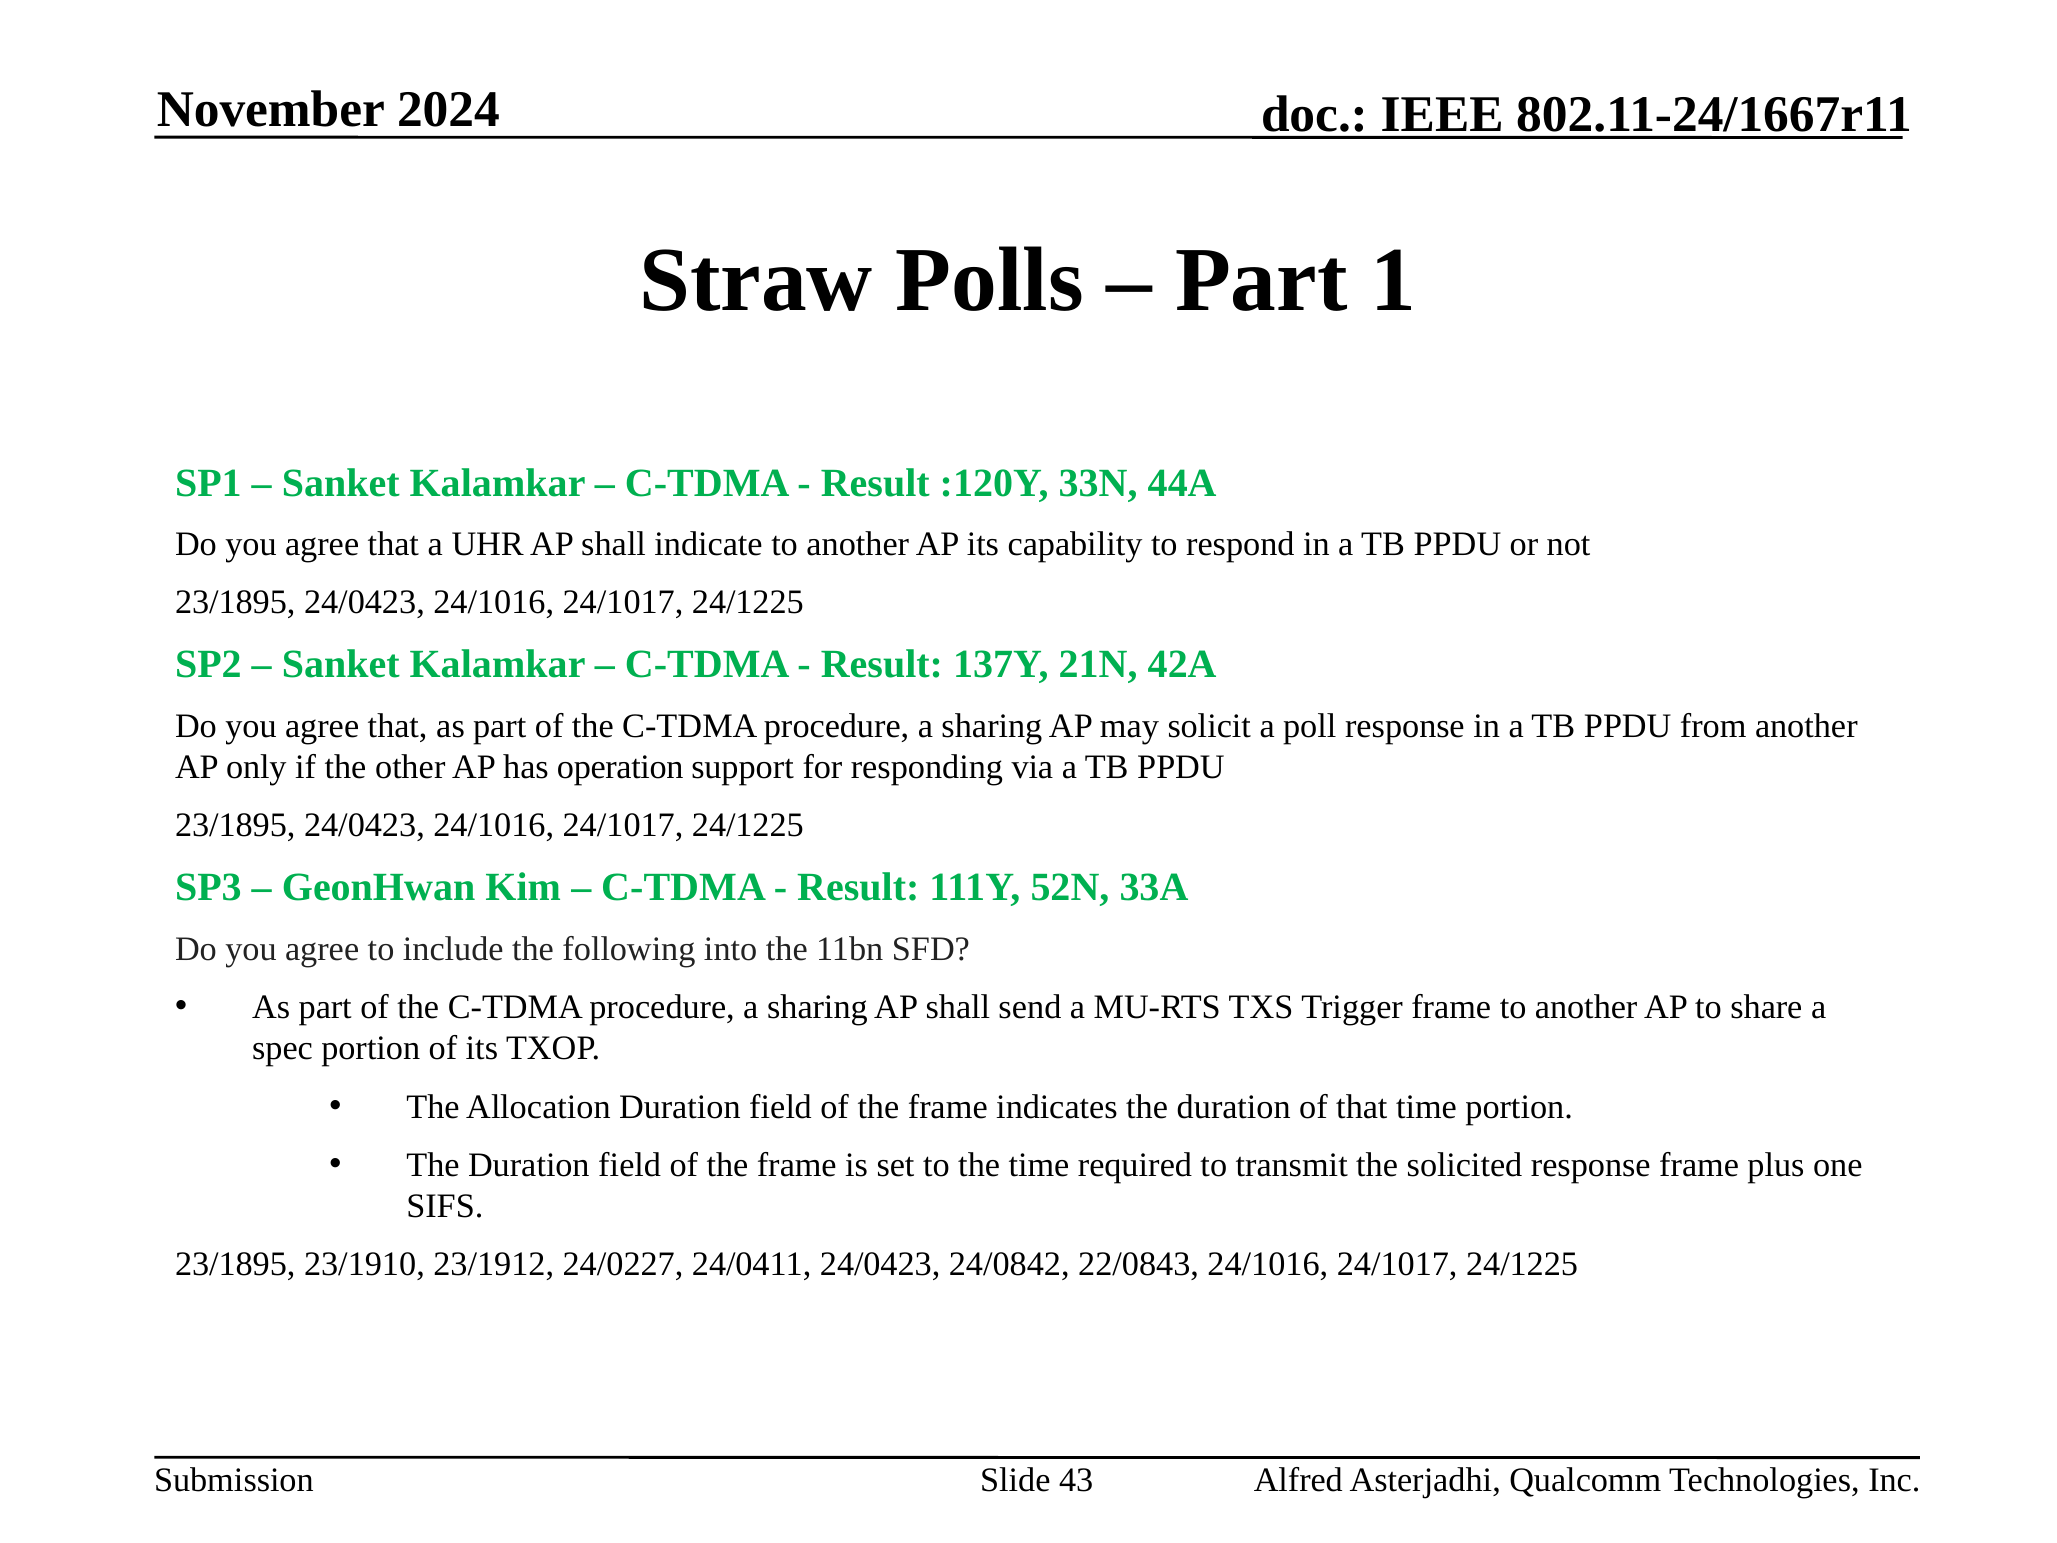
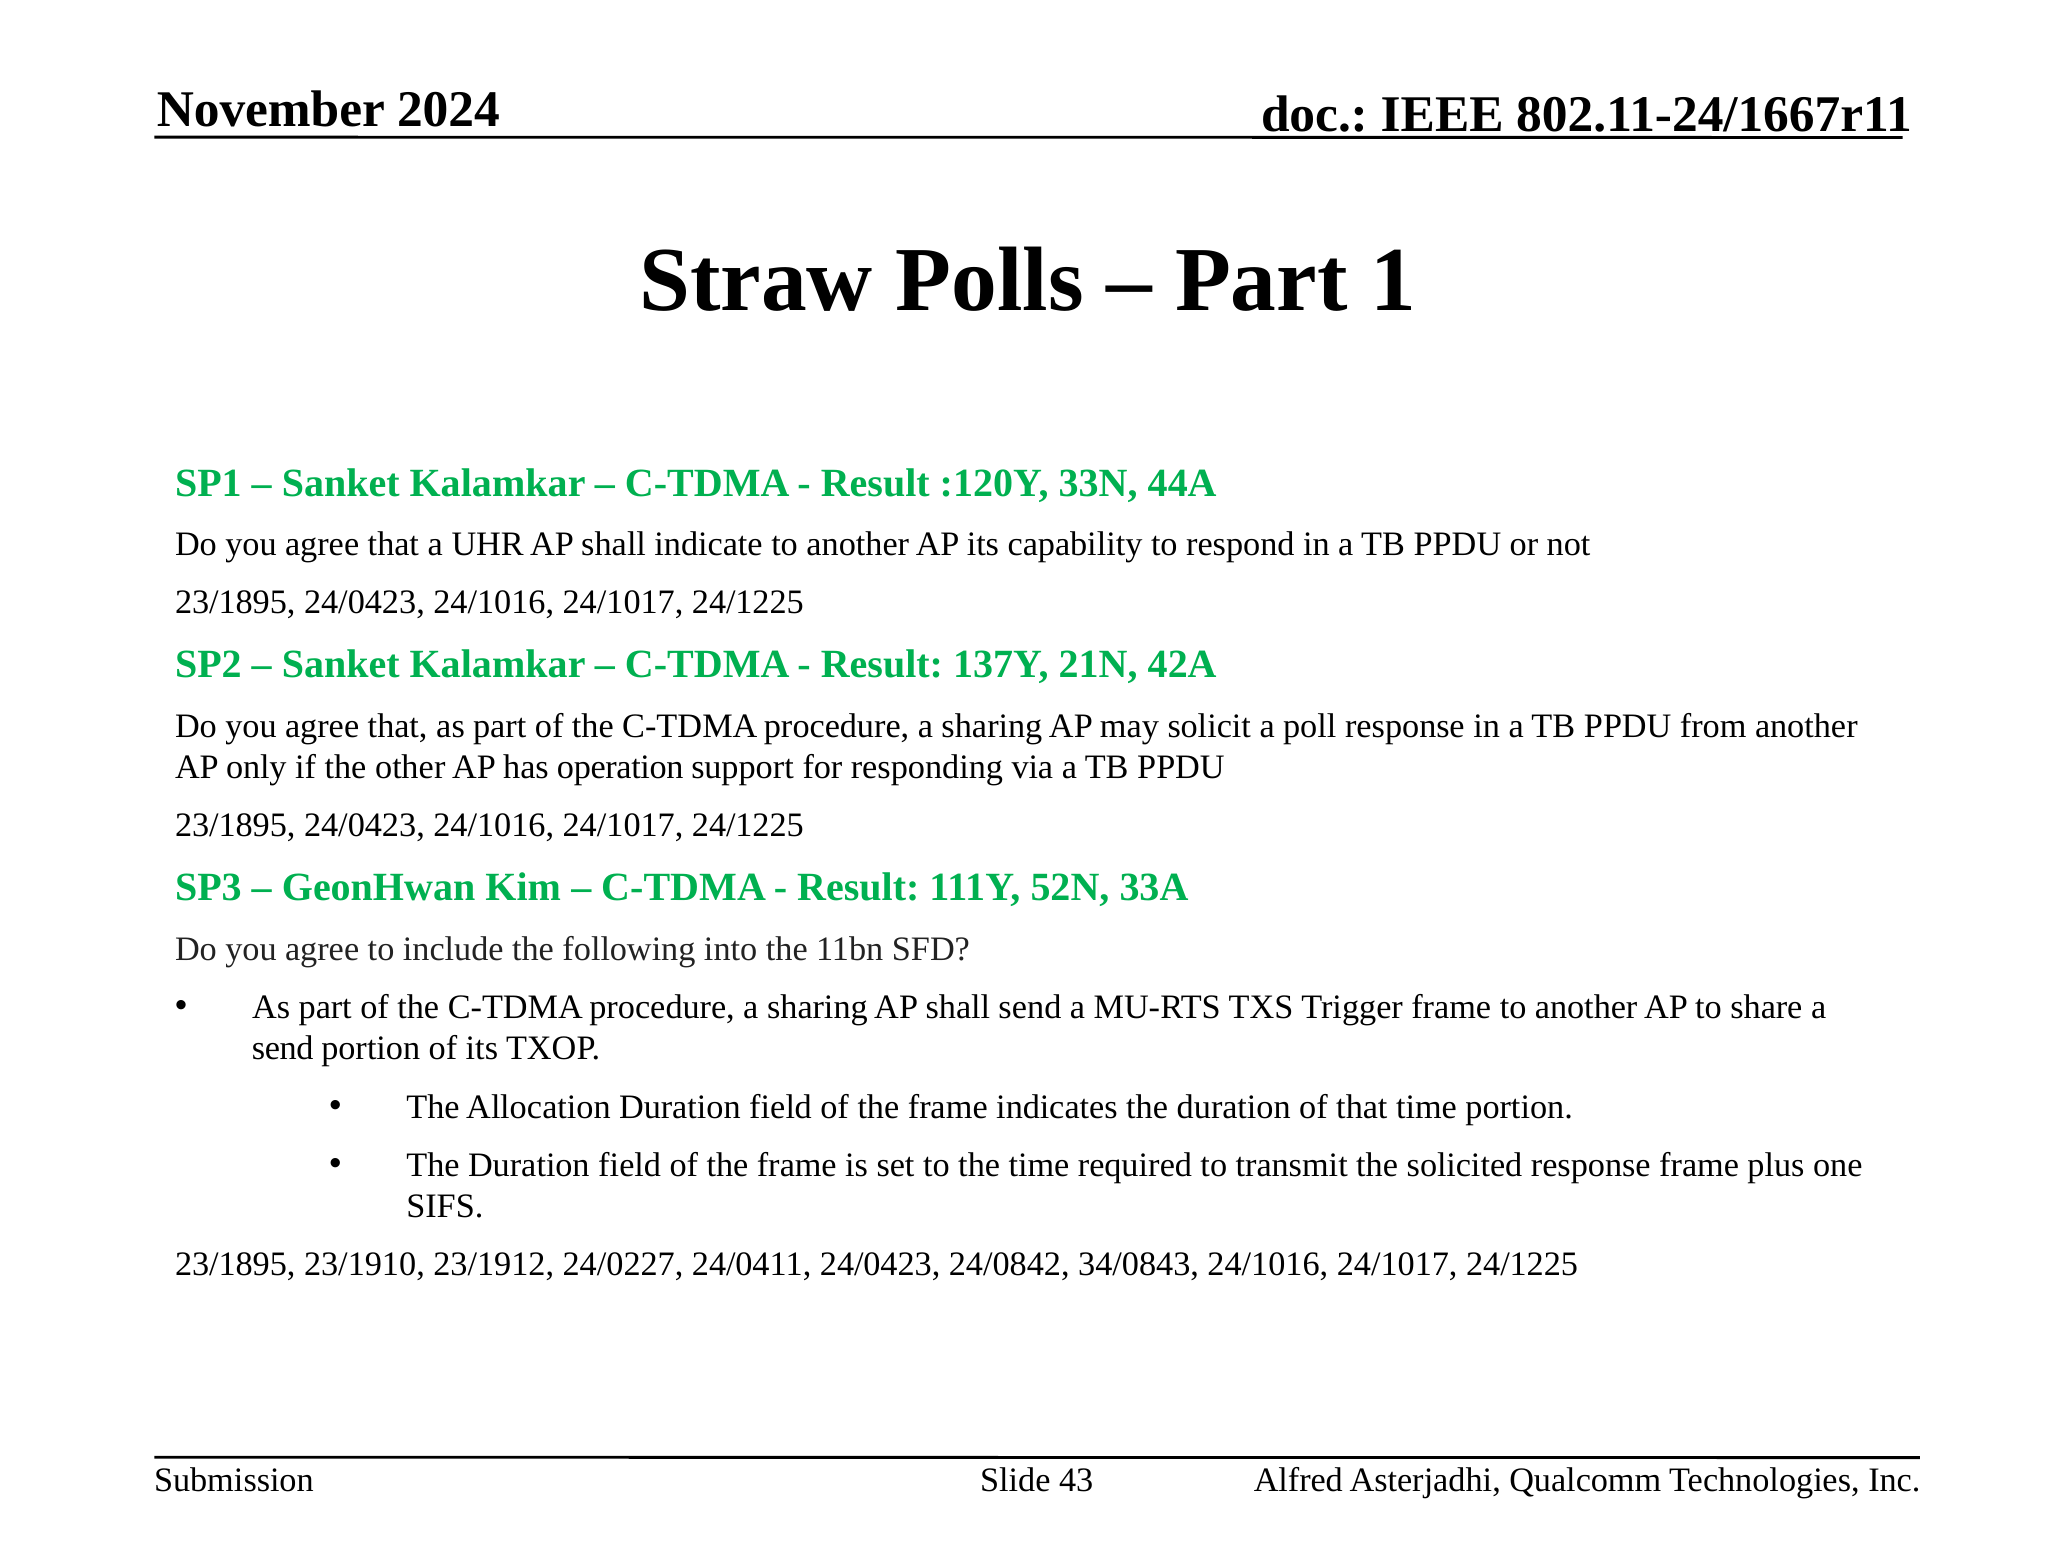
spec at (283, 1048): spec -> send
22/0843: 22/0843 -> 34/0843
